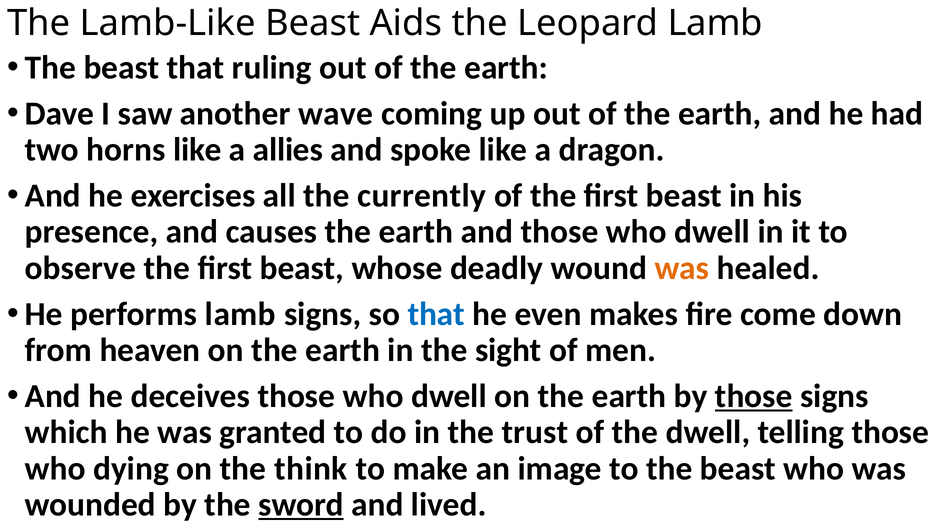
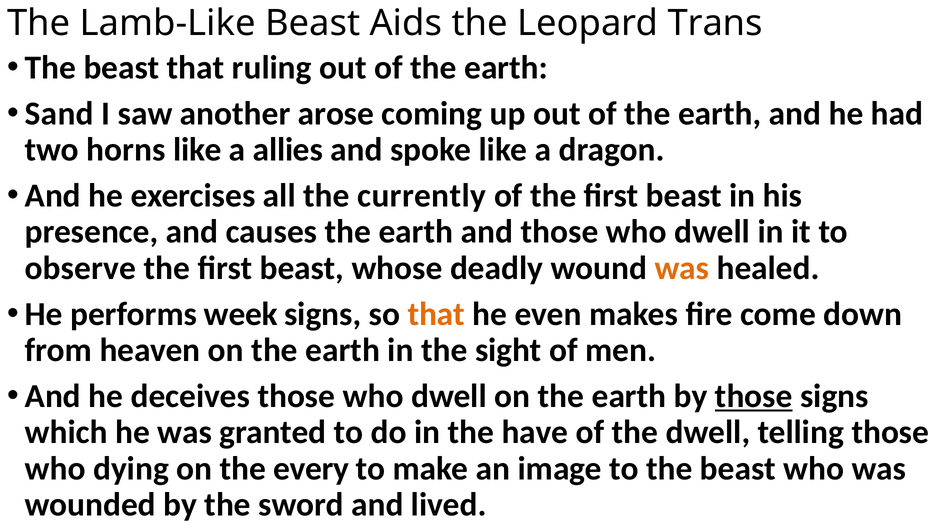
Leopard Lamb: Lamb -> Trans
Dave: Dave -> Sand
wave: wave -> arose
performs lamb: lamb -> week
that at (436, 314) colour: blue -> orange
trust: trust -> have
think: think -> every
sword underline: present -> none
